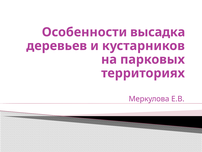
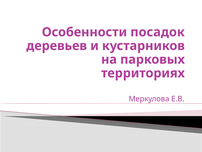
высадка: высадка -> посадок
